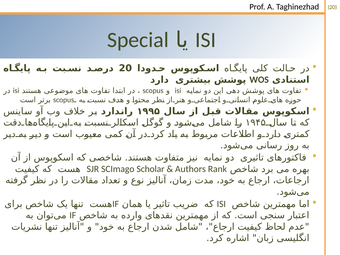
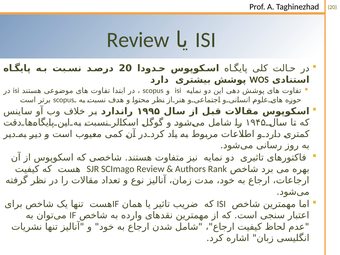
Special at (138, 40): Special -> Review
SCImago Scholar: Scholar -> Review
